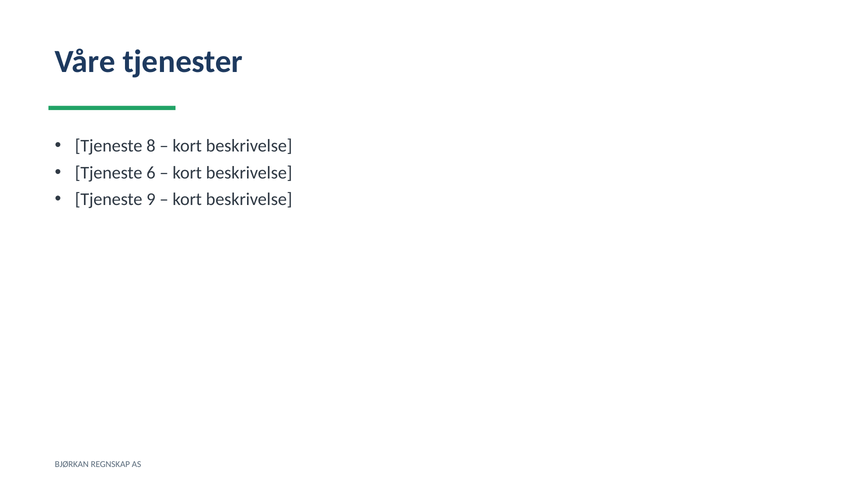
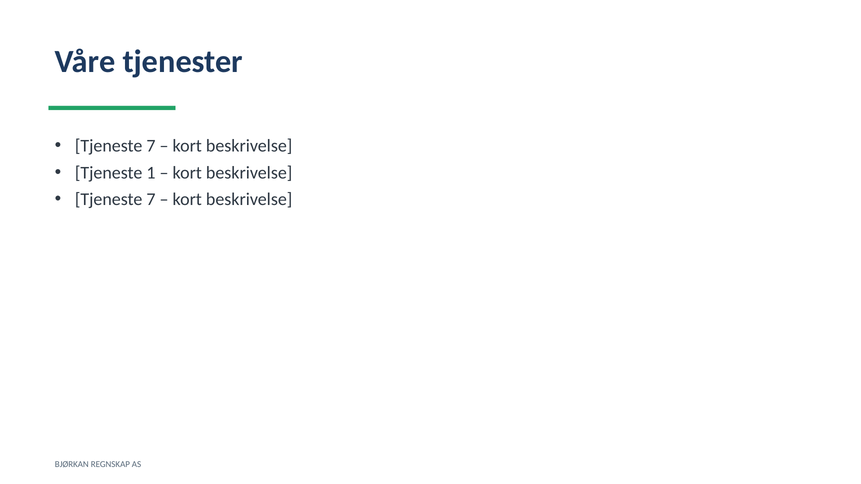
8 at (151, 146): 8 -> 7
6: 6 -> 1
9 at (151, 200): 9 -> 7
